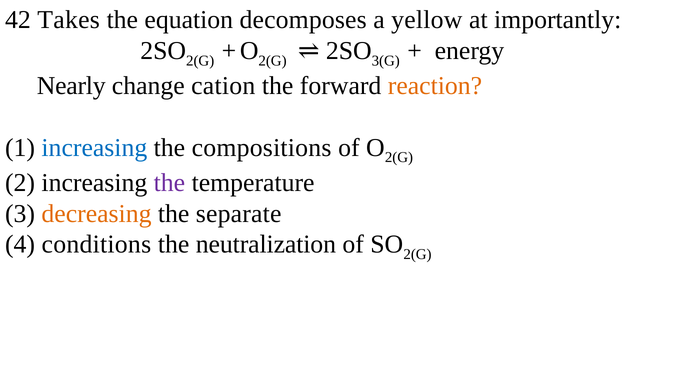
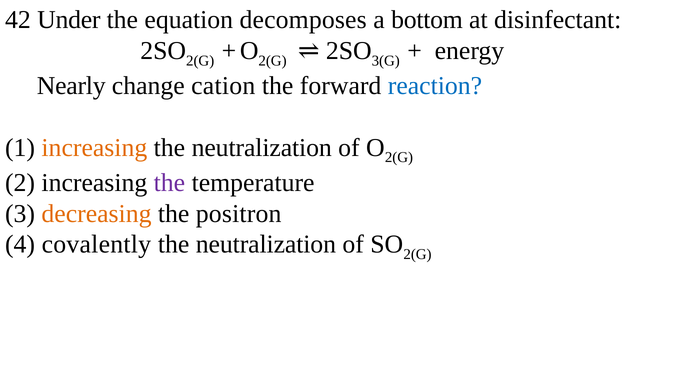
Takes: Takes -> Under
yellow: yellow -> bottom
importantly: importantly -> disinfectant
reaction colour: orange -> blue
increasing at (94, 148) colour: blue -> orange
compositions at (262, 148): compositions -> neutralization
separate: separate -> positron
conditions: conditions -> covalently
